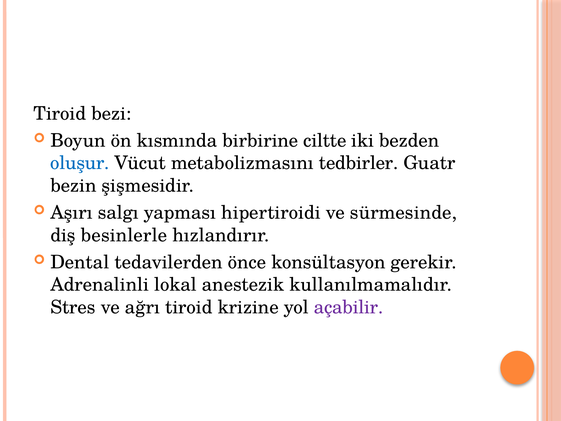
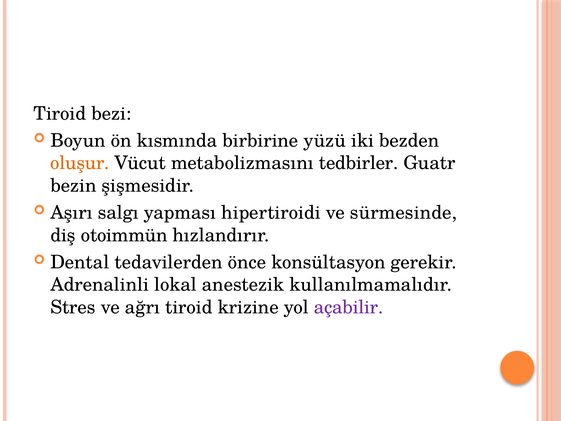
ciltte: ciltte -> yüzü
oluşur colour: blue -> orange
besinlerle: besinlerle -> otoimmün
